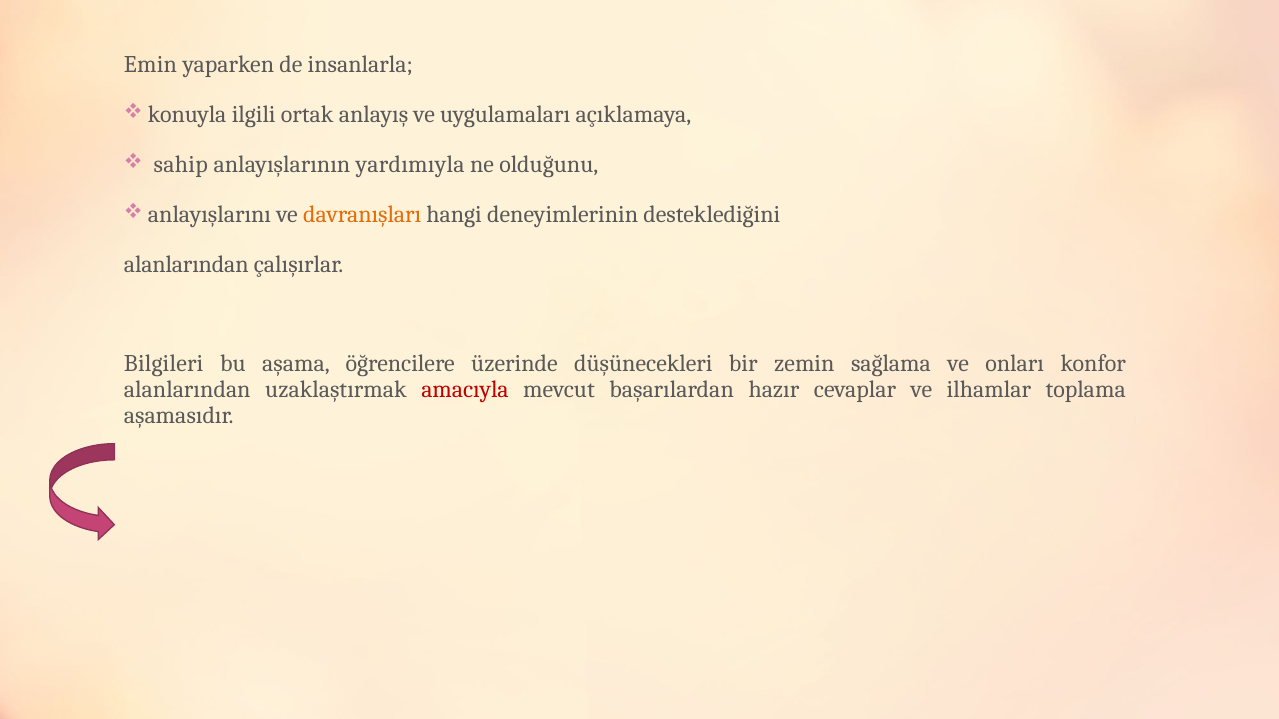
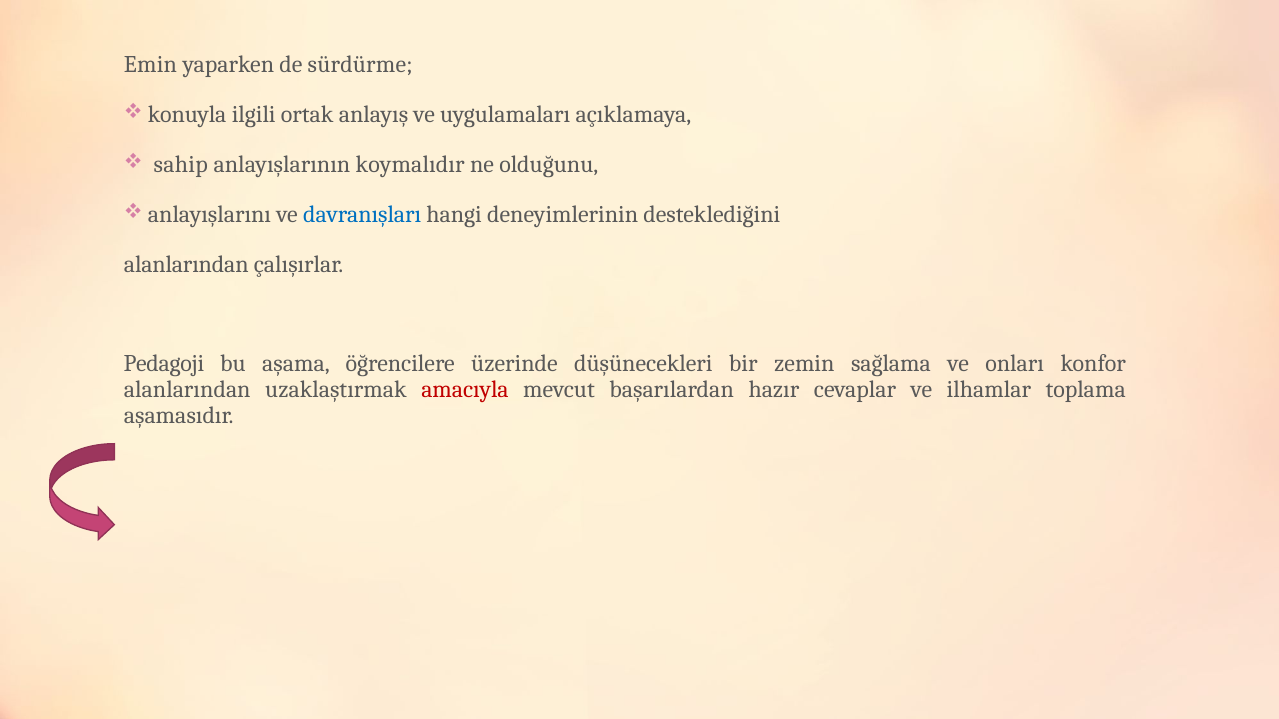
insanlarla: insanlarla -> sürdürme
yardımıyla: yardımıyla -> koymalıdır
davranışları colour: orange -> blue
Bilgileri: Bilgileri -> Pedagoji
